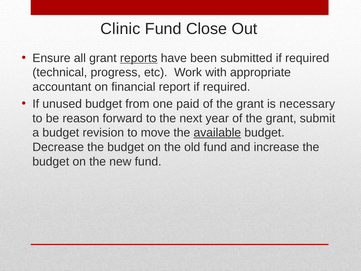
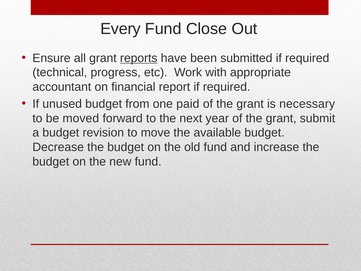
Clinic: Clinic -> Every
reason: reason -> moved
available underline: present -> none
